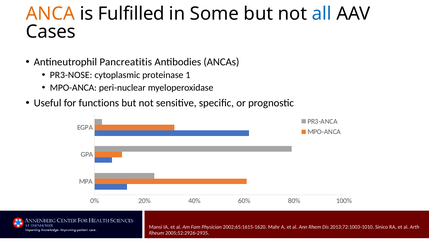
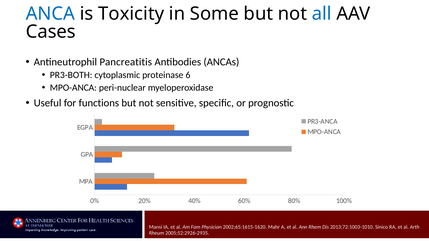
ANCA colour: orange -> blue
Fulfilled: Fulfilled -> Toxicity
PR3-NOSE: PR3-NOSE -> PR3-BOTH
1: 1 -> 6
